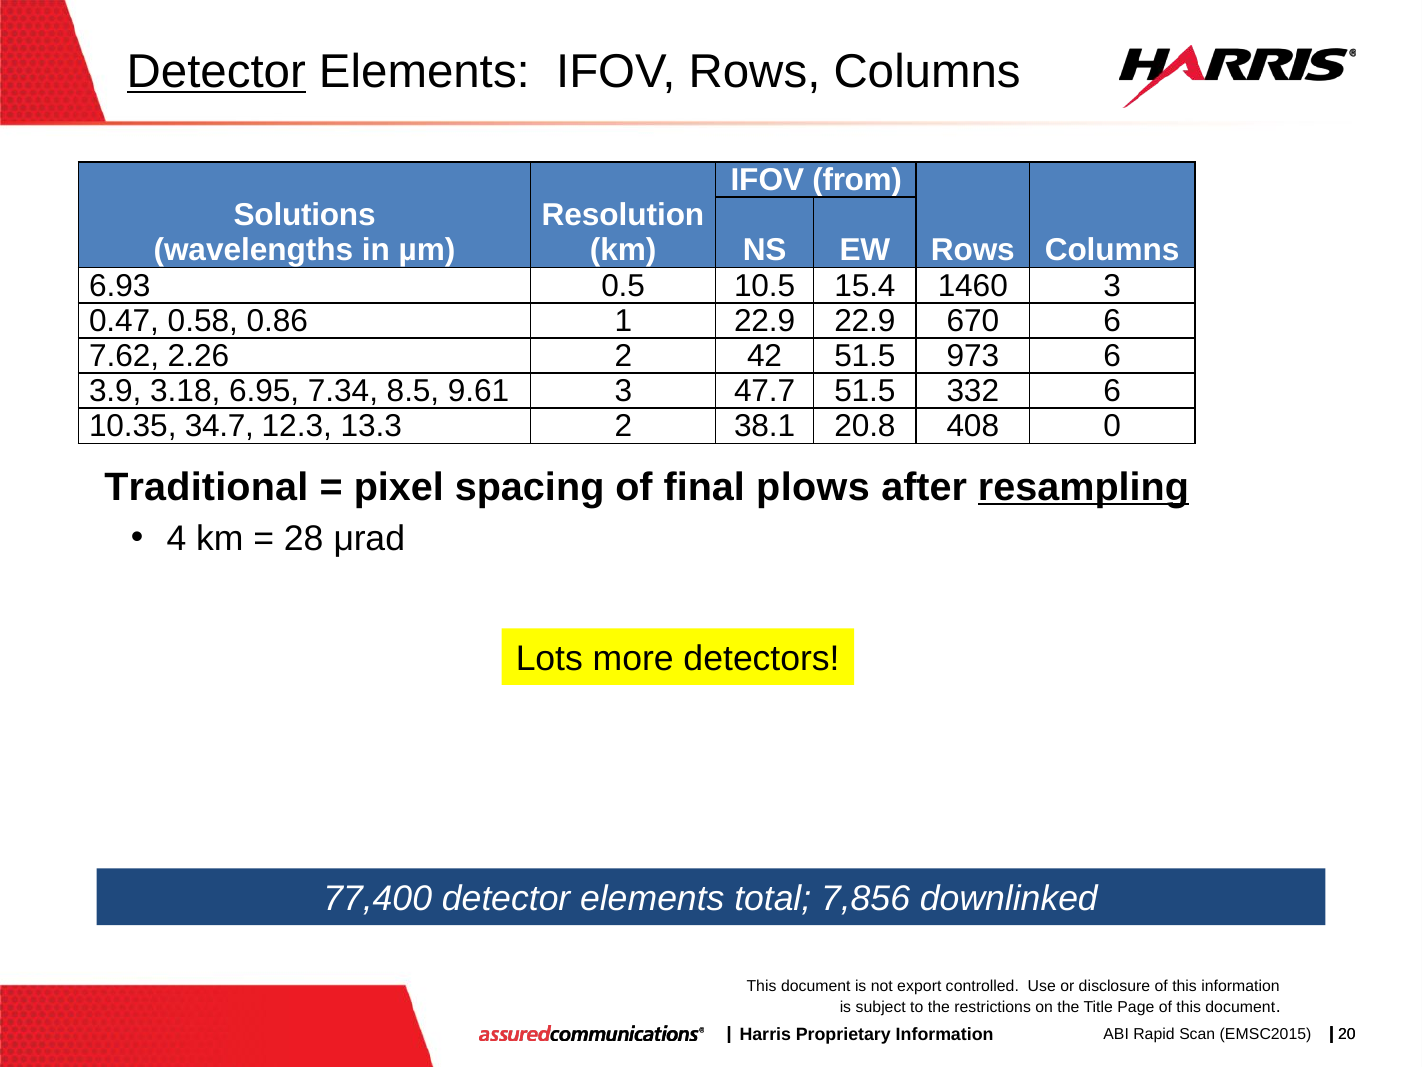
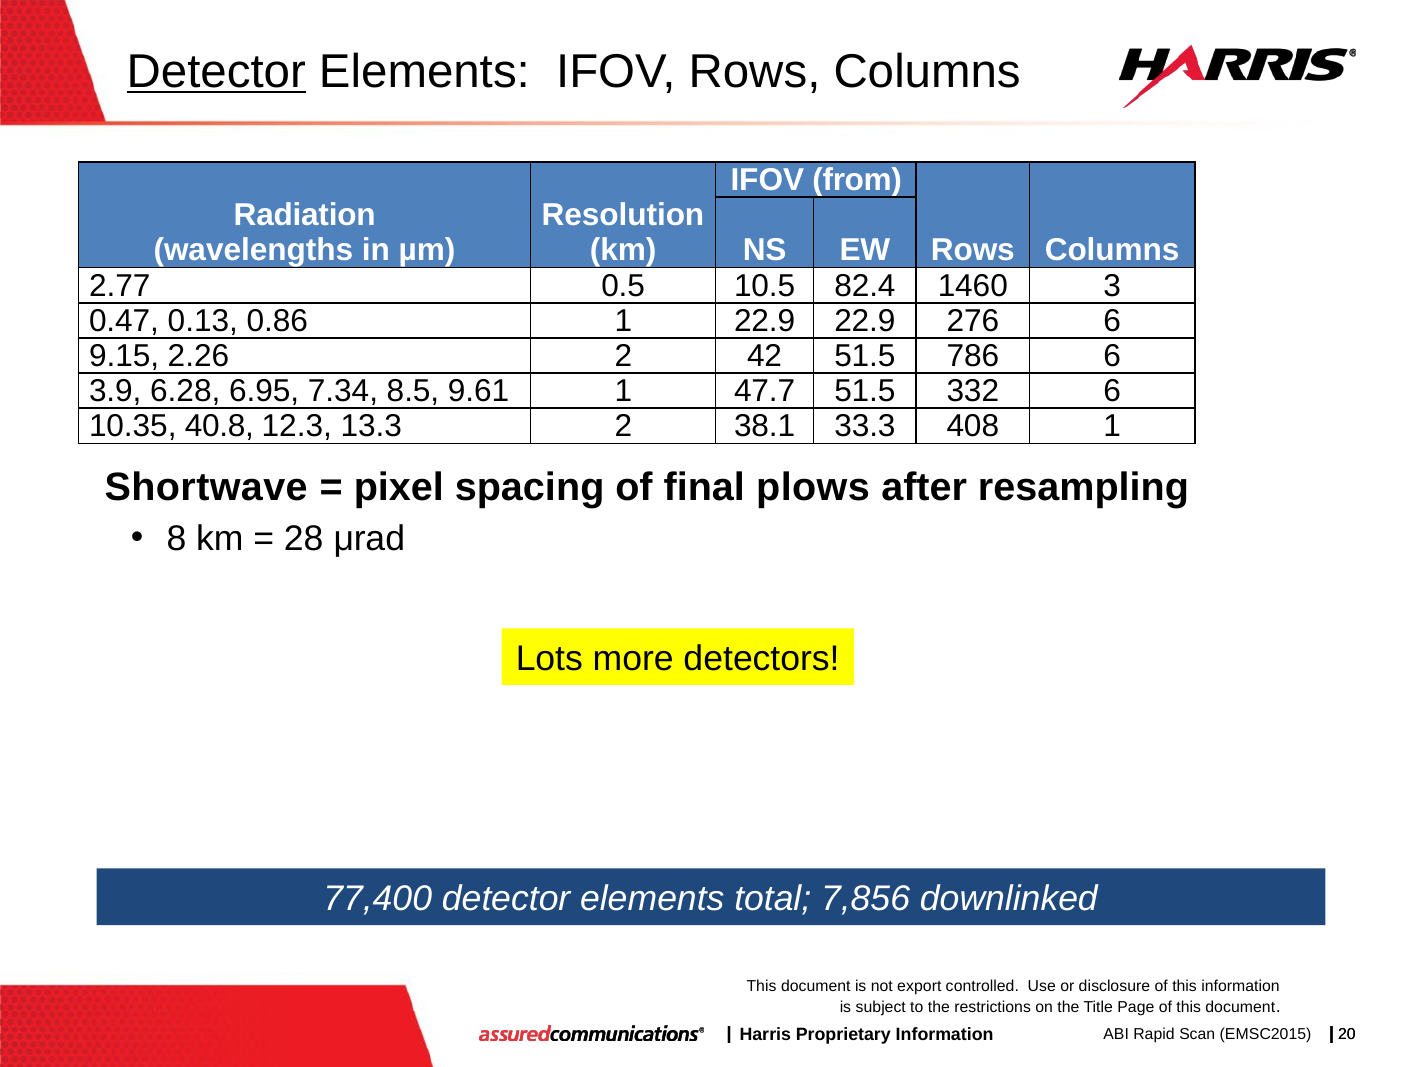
Solutions: Solutions -> Radiation
6.93: 6.93 -> 2.77
15.4: 15.4 -> 82.4
0.58: 0.58 -> 0.13
670: 670 -> 276
7.62: 7.62 -> 9.15
973: 973 -> 786
3.18: 3.18 -> 6.28
9.61 3: 3 -> 1
34.7: 34.7 -> 40.8
20.8: 20.8 -> 33.3
408 0: 0 -> 1
Traditional: Traditional -> Shortwave
resampling underline: present -> none
4: 4 -> 8
